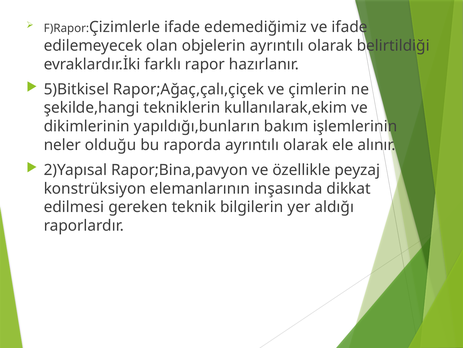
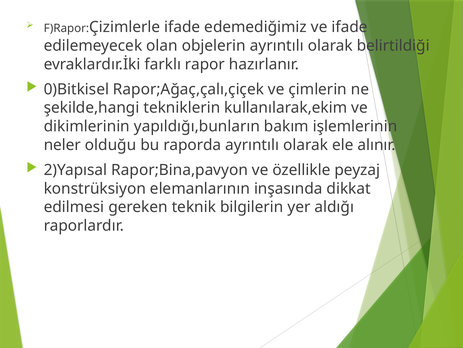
5)Bitkisel: 5)Bitkisel -> 0)Bitkisel
